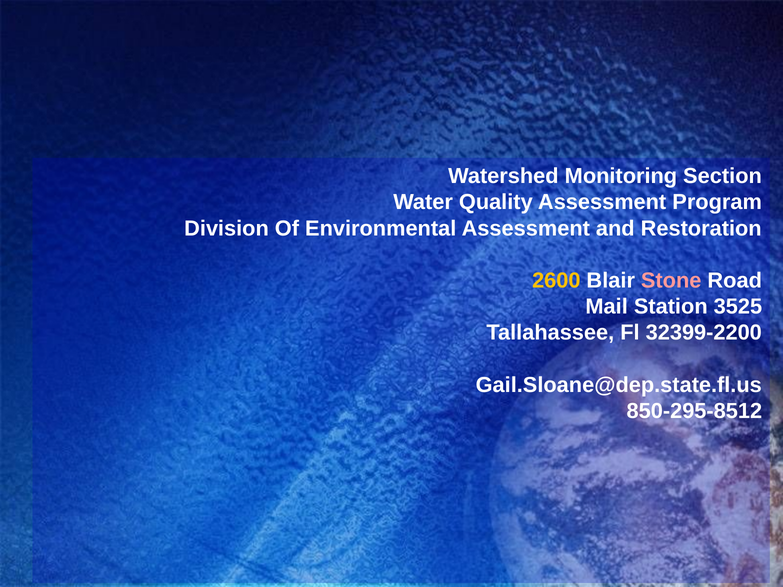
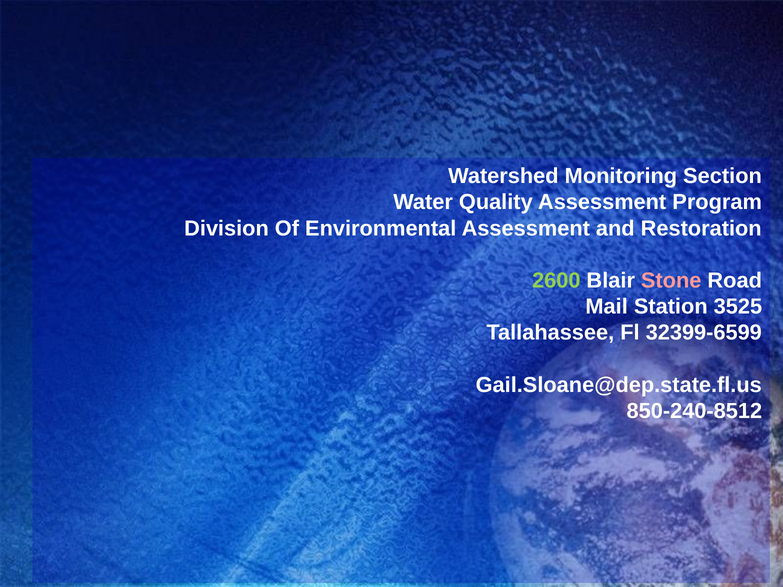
2600 colour: yellow -> light green
32399-2200: 32399-2200 -> 32399-6599
850-295-8512: 850-295-8512 -> 850-240-8512
